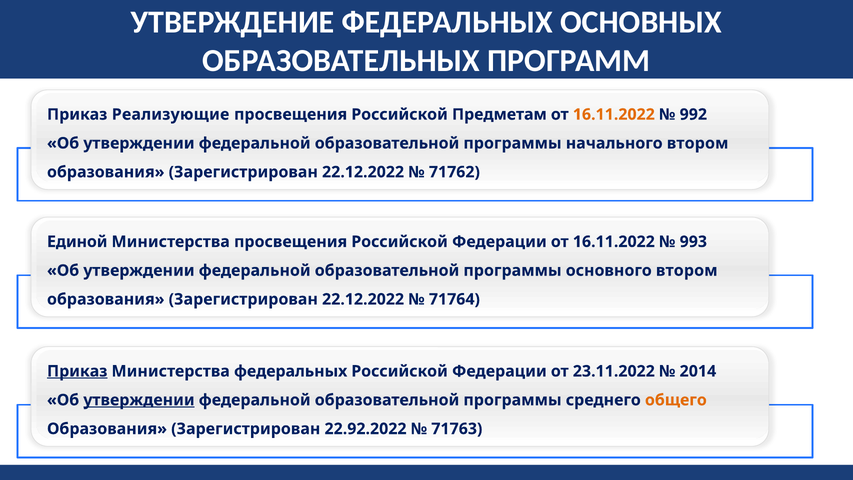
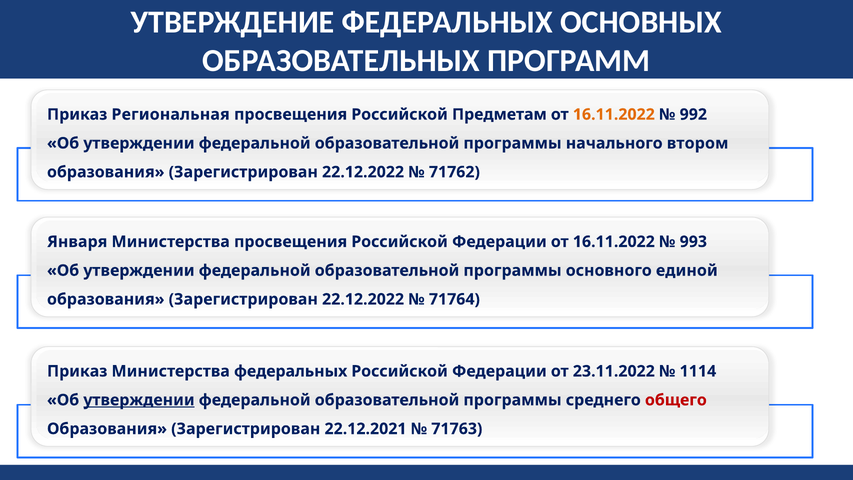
Реализующие: Реализующие -> Региональная
Единой: Единой -> Января
основного втором: втором -> единой
Приказ at (77, 371) underline: present -> none
2014: 2014 -> 1114
общего colour: orange -> red
22.92.2022: 22.92.2022 -> 22.12.2021
